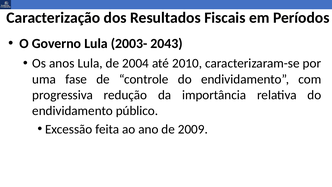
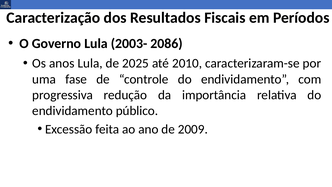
2043: 2043 -> 2086
2004: 2004 -> 2025
